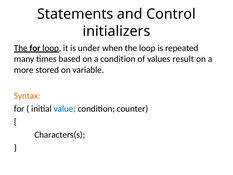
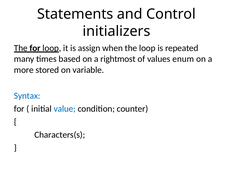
under: under -> assign
a condition: condition -> rightmost
result: result -> enum
Syntax colour: orange -> blue
